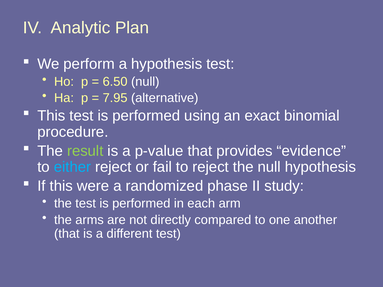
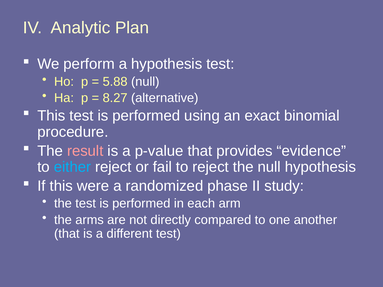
6.50: 6.50 -> 5.88
7.95: 7.95 -> 8.27
result colour: light green -> pink
